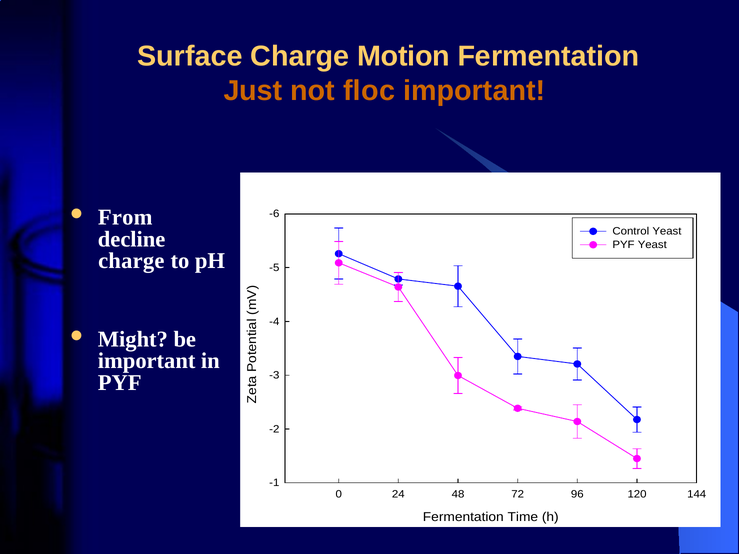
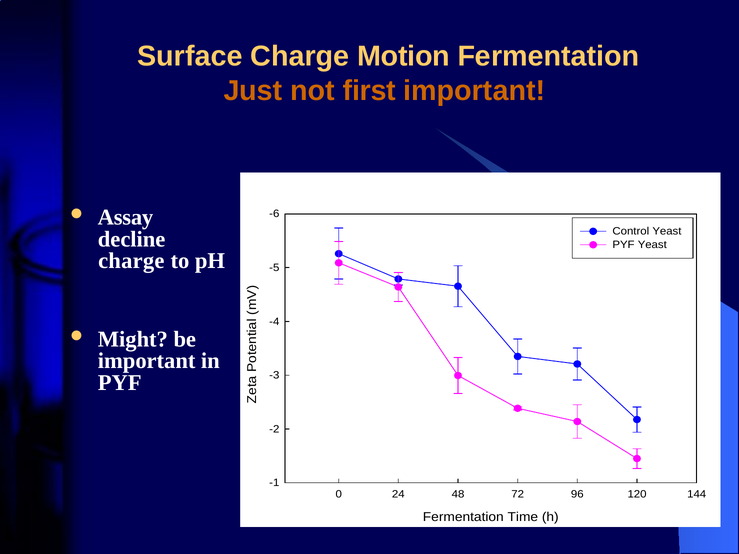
floc: floc -> first
From: From -> Assay
